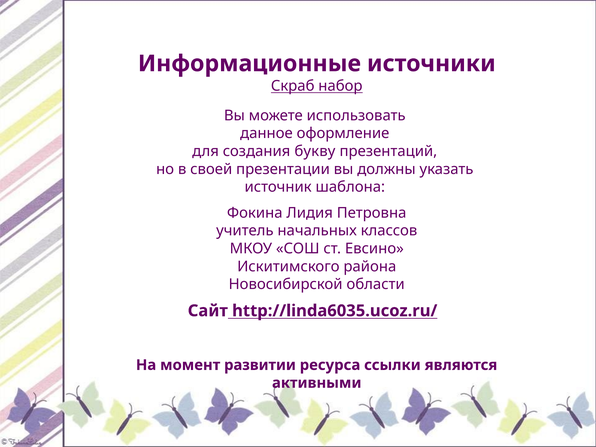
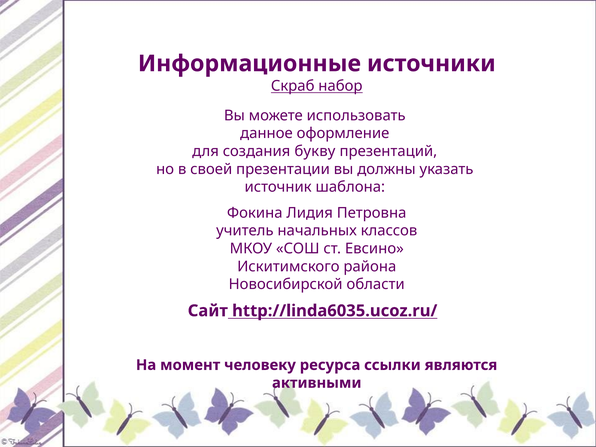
развитии: развитии -> человеку
